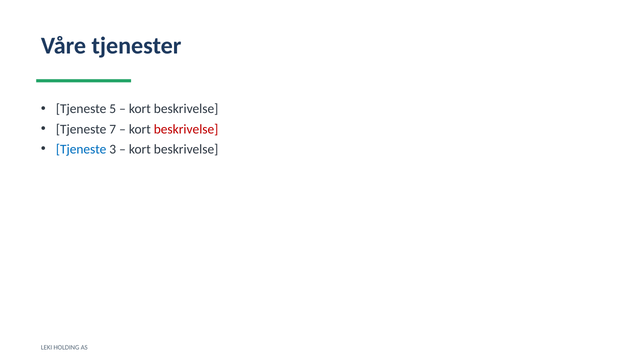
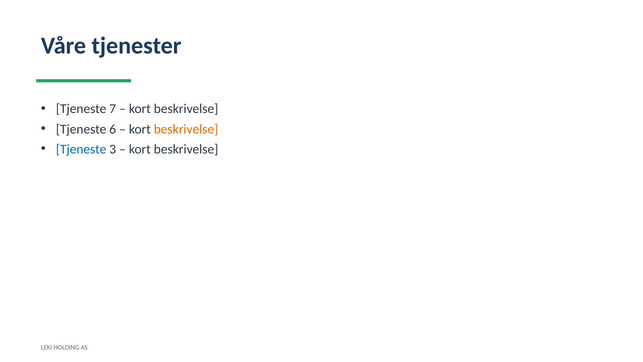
5: 5 -> 7
7: 7 -> 6
beskrivelse at (186, 129) colour: red -> orange
